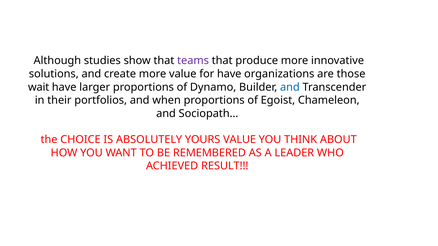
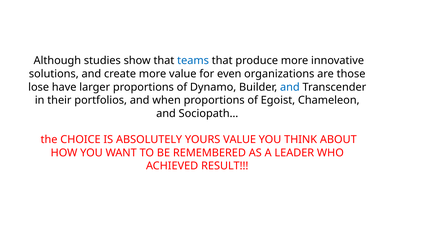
teams colour: purple -> blue
for have: have -> even
wait: wait -> lose
